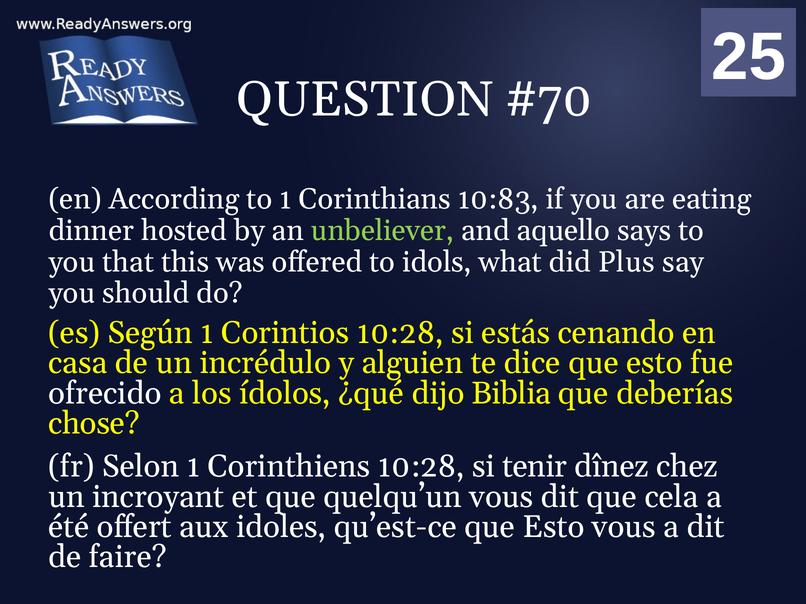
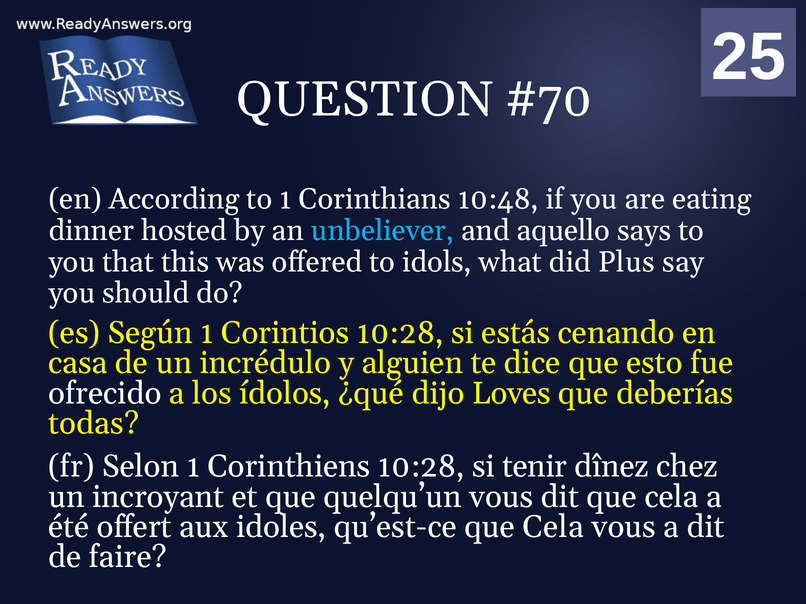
10:83: 10:83 -> 10:48
unbeliever colour: light green -> light blue
Biblia: Biblia -> Loves
chose: chose -> todas
qu’est-ce que Esto: Esto -> Cela
